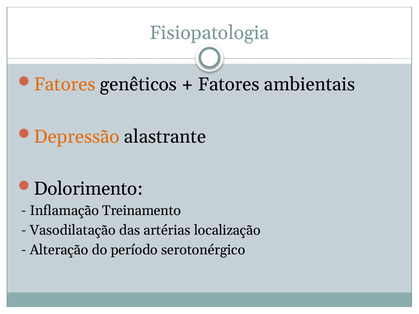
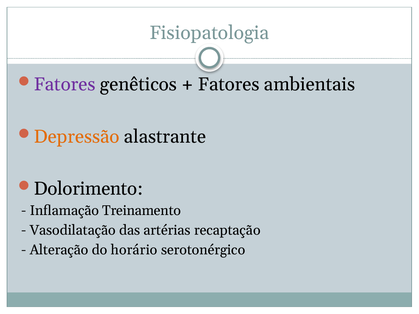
Fatores at (65, 85) colour: orange -> purple
localização: localização -> recaptação
período: período -> horário
